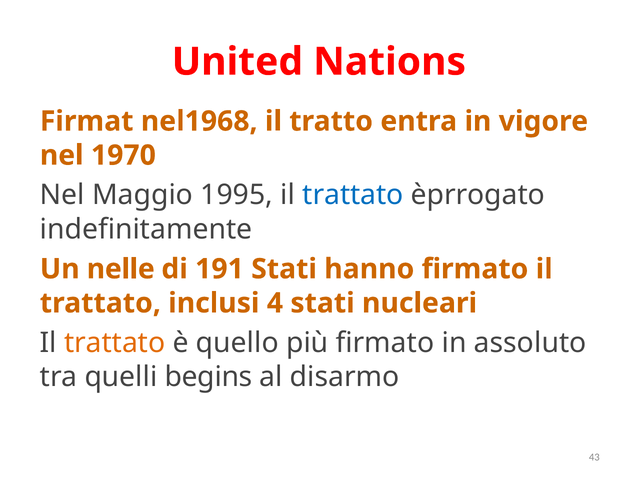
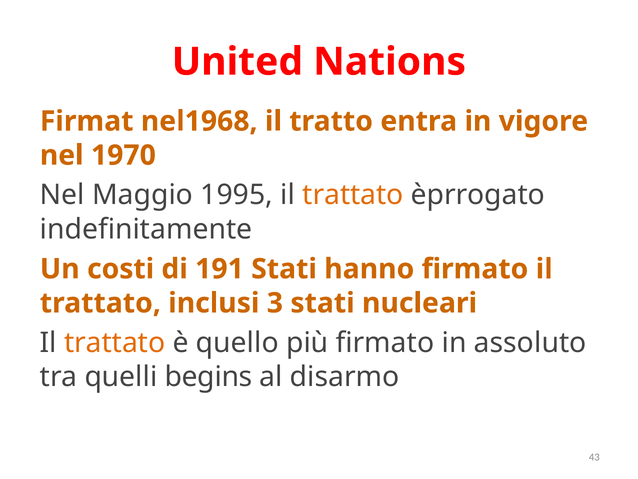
trattato at (353, 195) colour: blue -> orange
nelle: nelle -> costi
4: 4 -> 3
